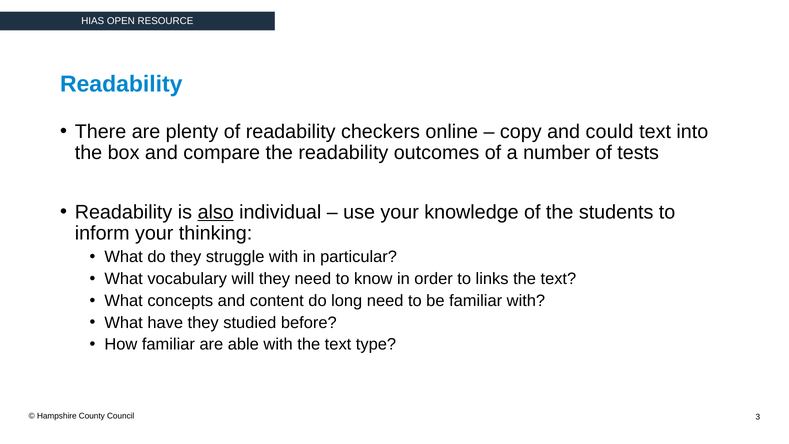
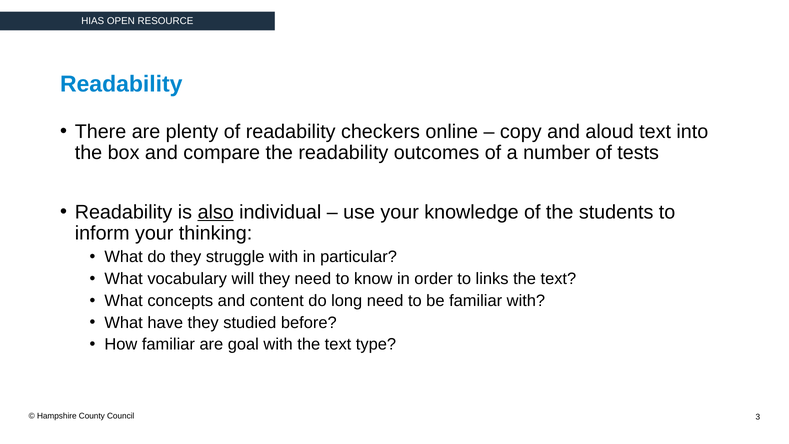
could: could -> aloud
able: able -> goal
